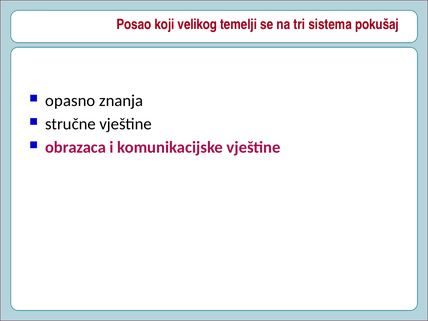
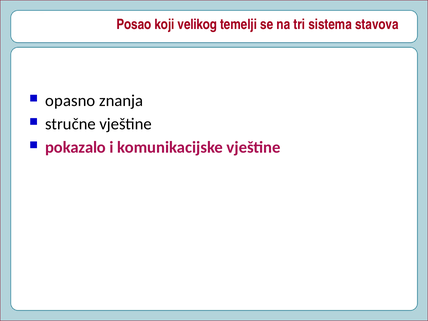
pokušaj: pokušaj -> stavova
obrazaca: obrazaca -> pokazalo
